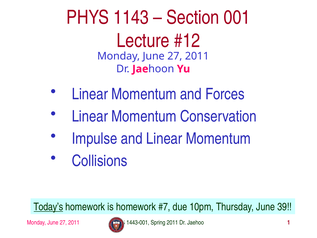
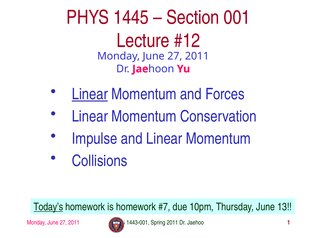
1143: 1143 -> 1445
Linear at (90, 94) underline: none -> present
39: 39 -> 13
